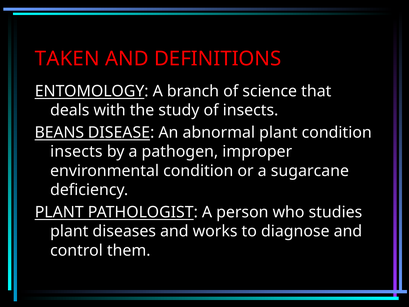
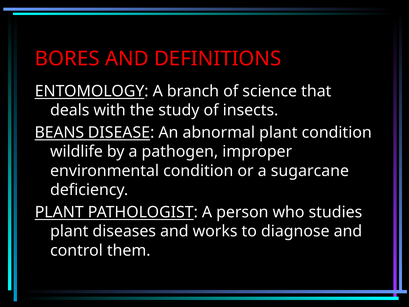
TAKEN: TAKEN -> BORES
insects at (76, 152): insects -> wildlife
